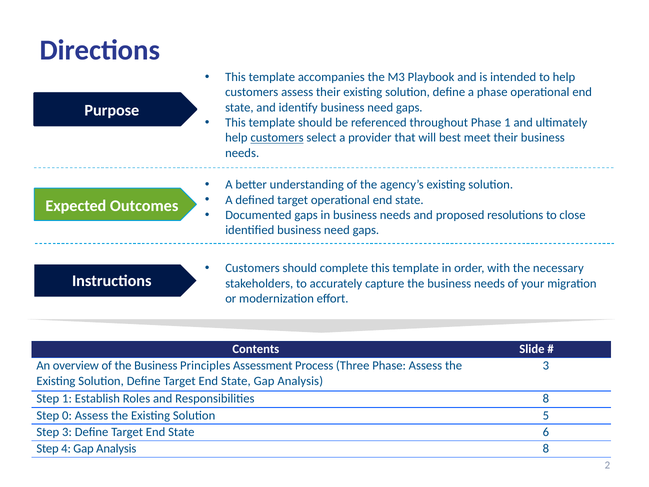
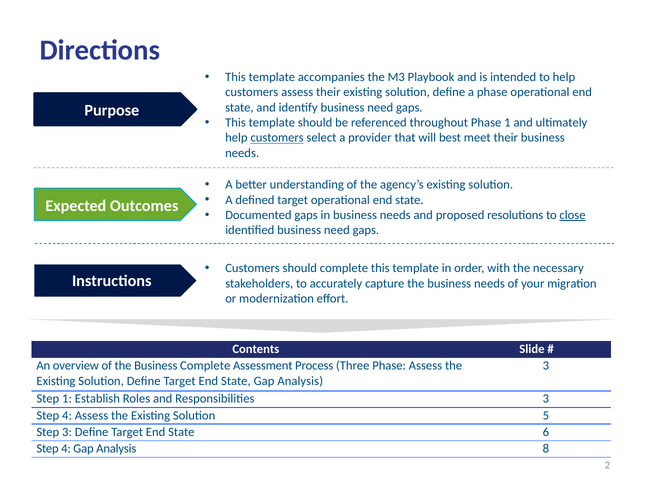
close underline: none -> present
Business Principles: Principles -> Complete
Responsibilities 8: 8 -> 3
0 at (67, 415): 0 -> 4
